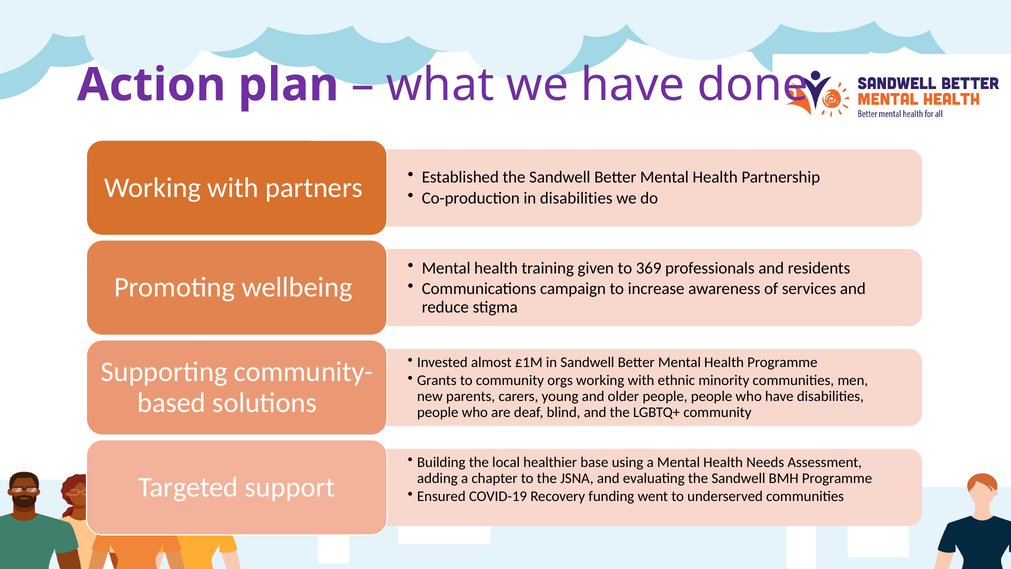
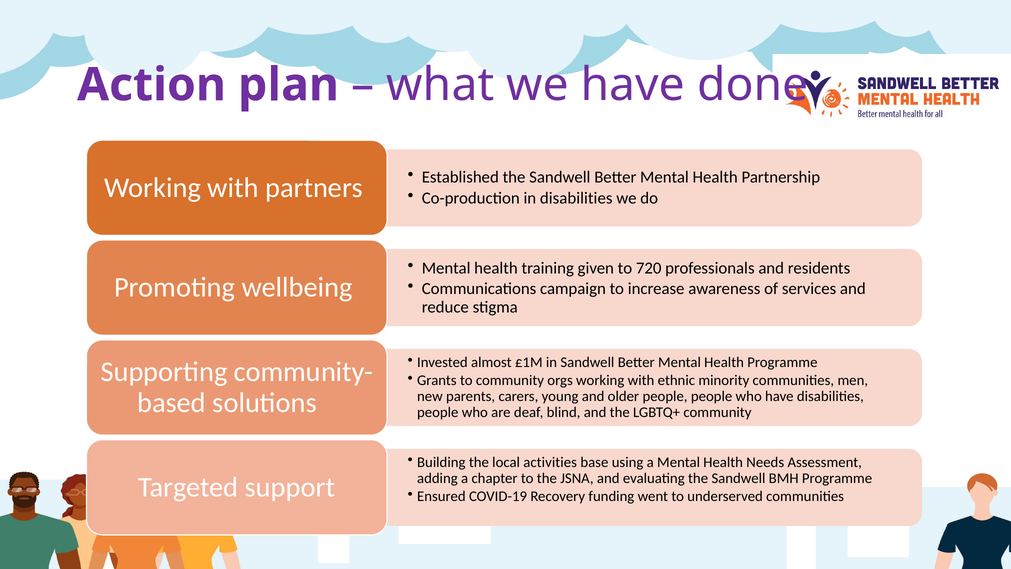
369: 369 -> 720
healthier: healthier -> activities
